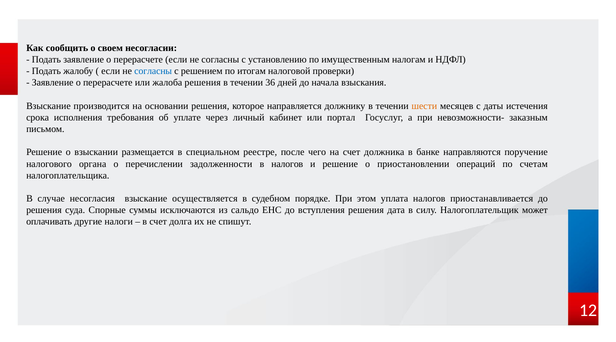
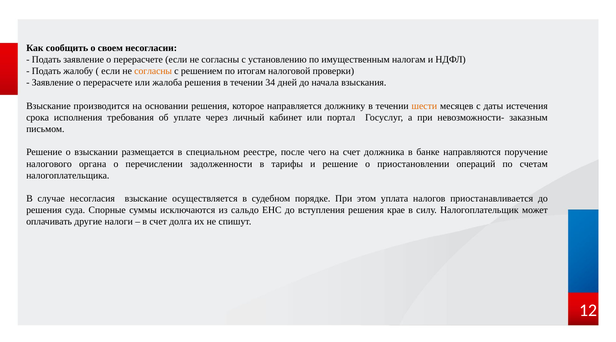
согласны at (153, 71) colour: blue -> orange
36: 36 -> 34
в налогов: налогов -> тарифы
дата: дата -> крае
